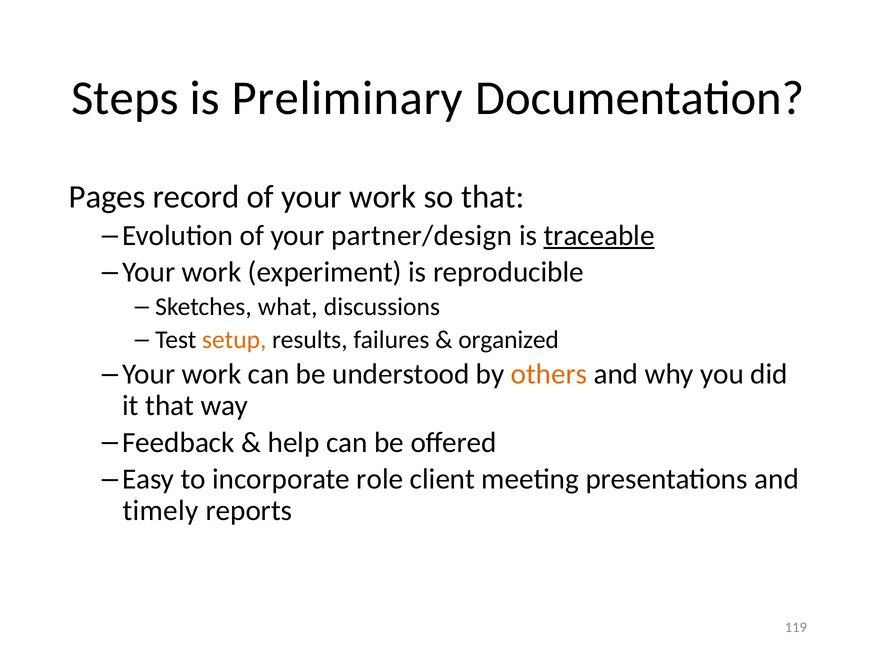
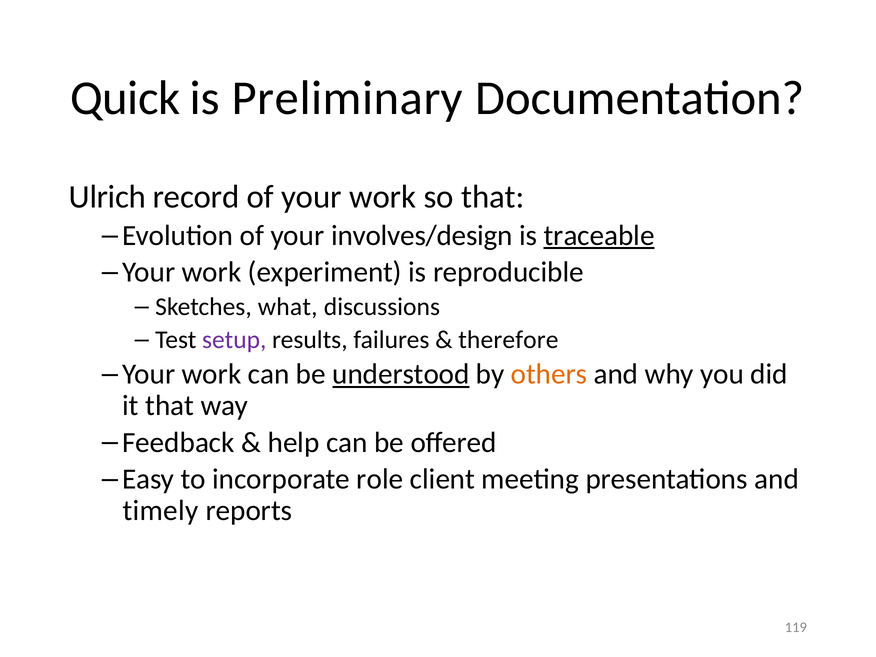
Steps: Steps -> Quick
Pages: Pages -> Ulrich
partner/design: partner/design -> involves/design
setup colour: orange -> purple
organized: organized -> therefore
understood underline: none -> present
